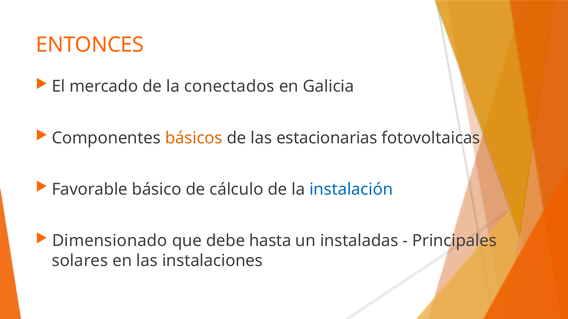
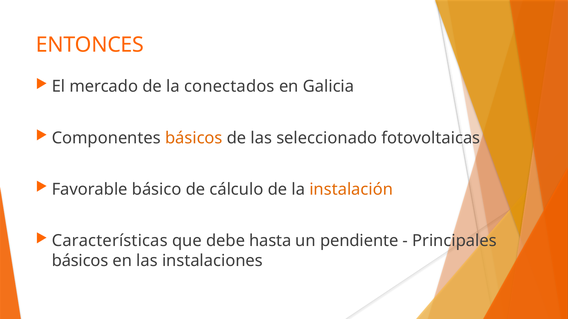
estacionarias: estacionarias -> seleccionado
instalación colour: blue -> orange
Dimensionado: Dimensionado -> Características
instaladas: instaladas -> pendiente
solares at (80, 261): solares -> básicos
